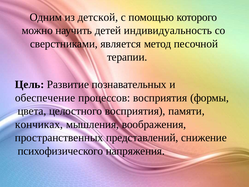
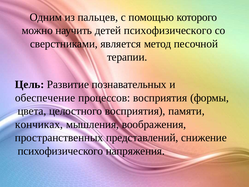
детской: детской -> пальцев
детей индивидуальность: индивидуальность -> психофизического
